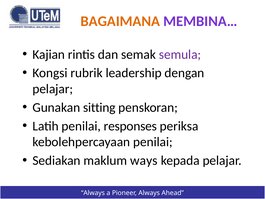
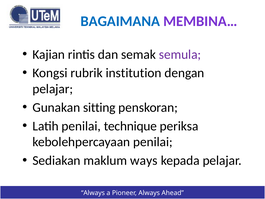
BAGAIMANA colour: orange -> blue
leadership: leadership -> institution
responses: responses -> technique
